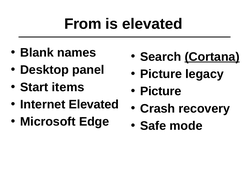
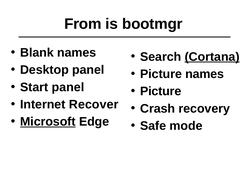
is elevated: elevated -> bootmgr
Picture legacy: legacy -> names
Start items: items -> panel
Internet Elevated: Elevated -> Recover
Microsoft underline: none -> present
